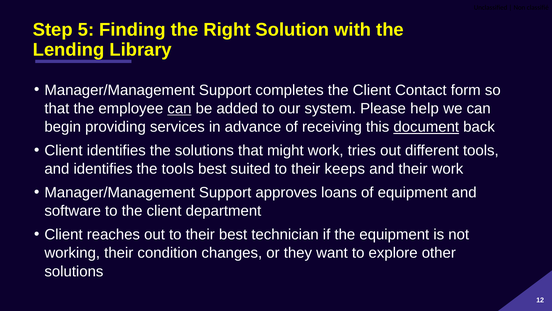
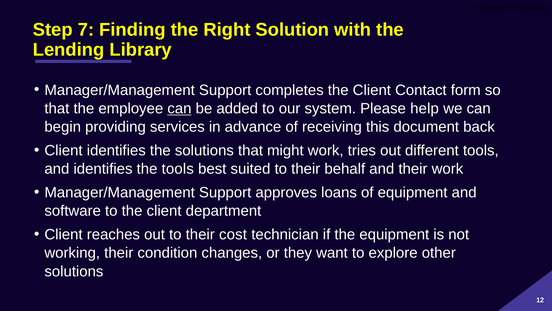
5: 5 -> 7
document underline: present -> none
keeps: keeps -> behalf
their best: best -> cost
